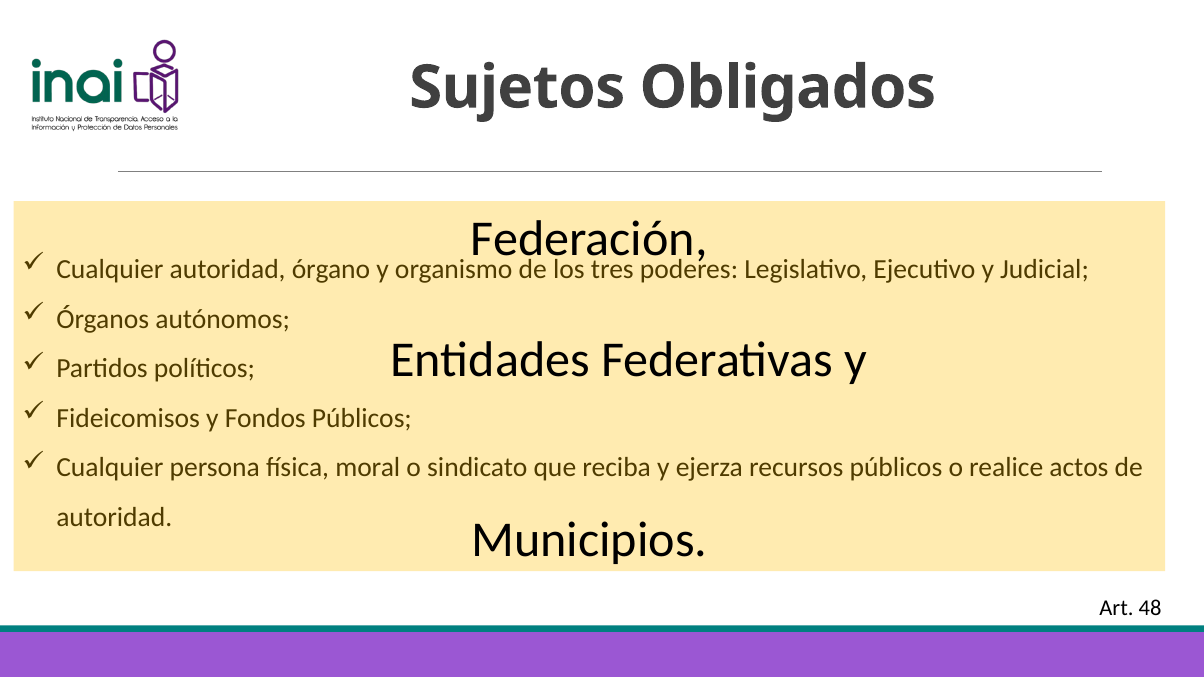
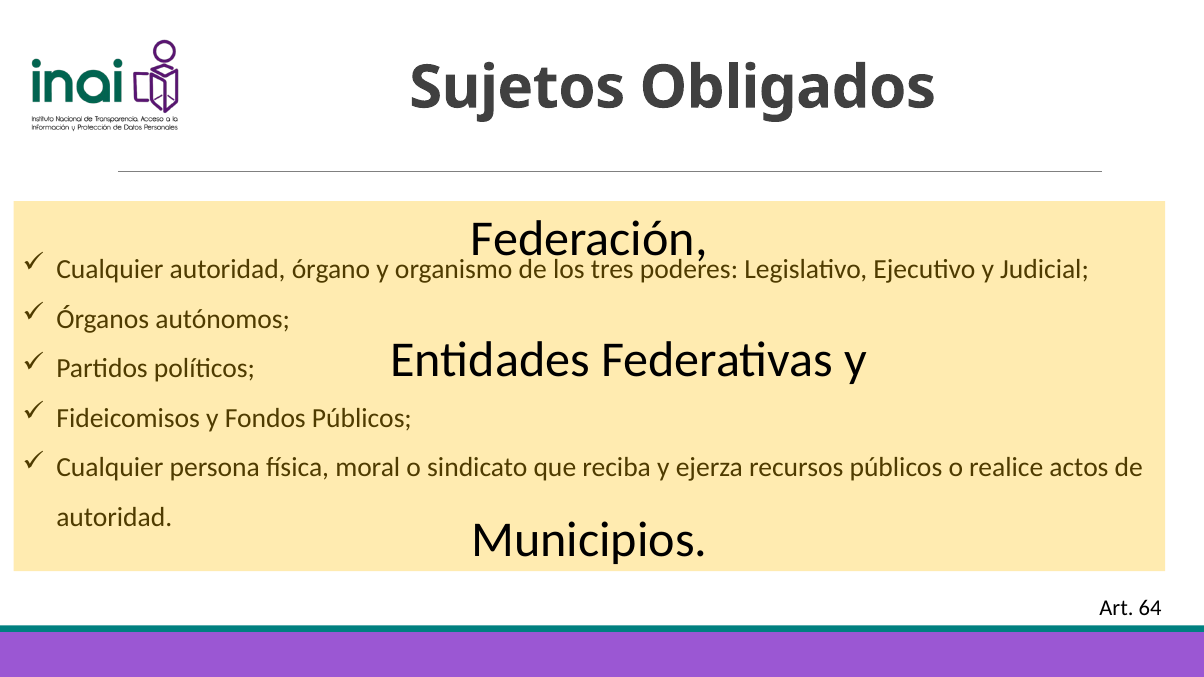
48: 48 -> 64
